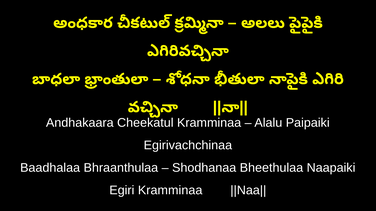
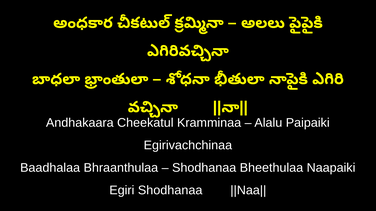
Egiri Kramminaa: Kramminaa -> Shodhanaa
